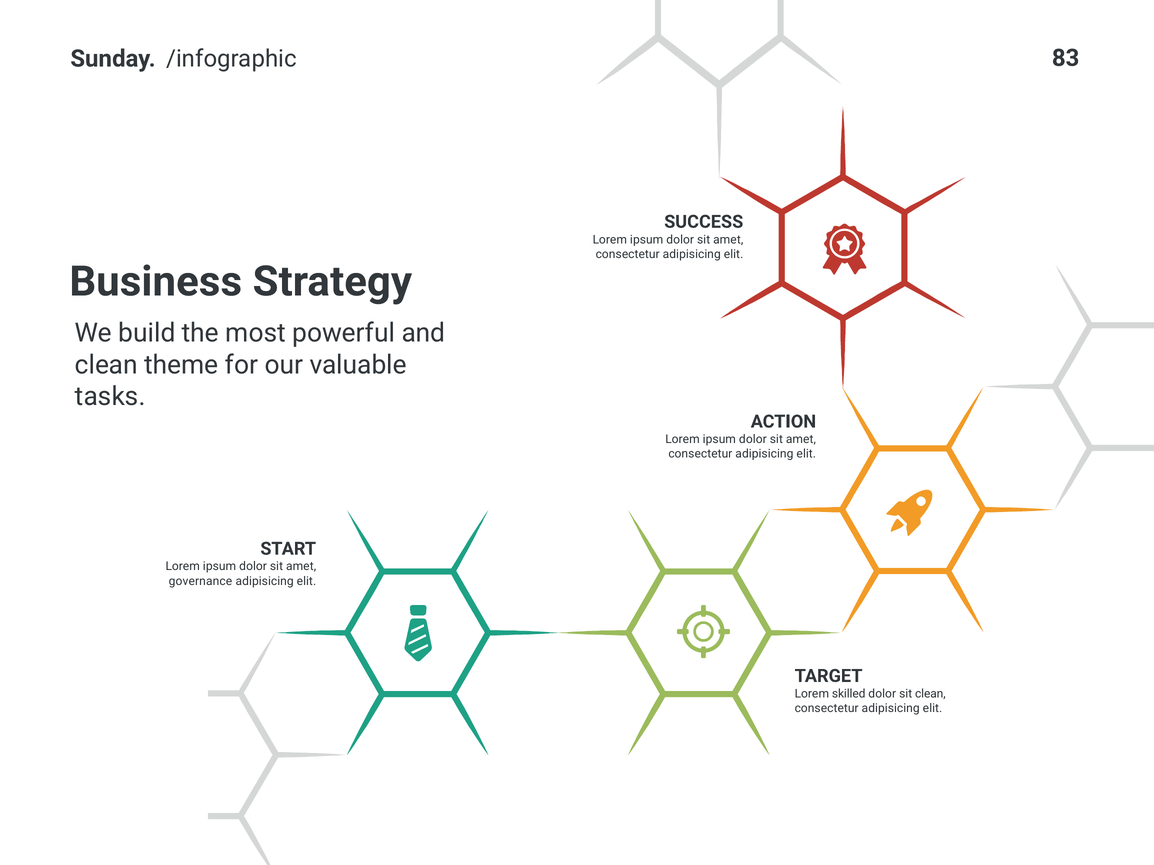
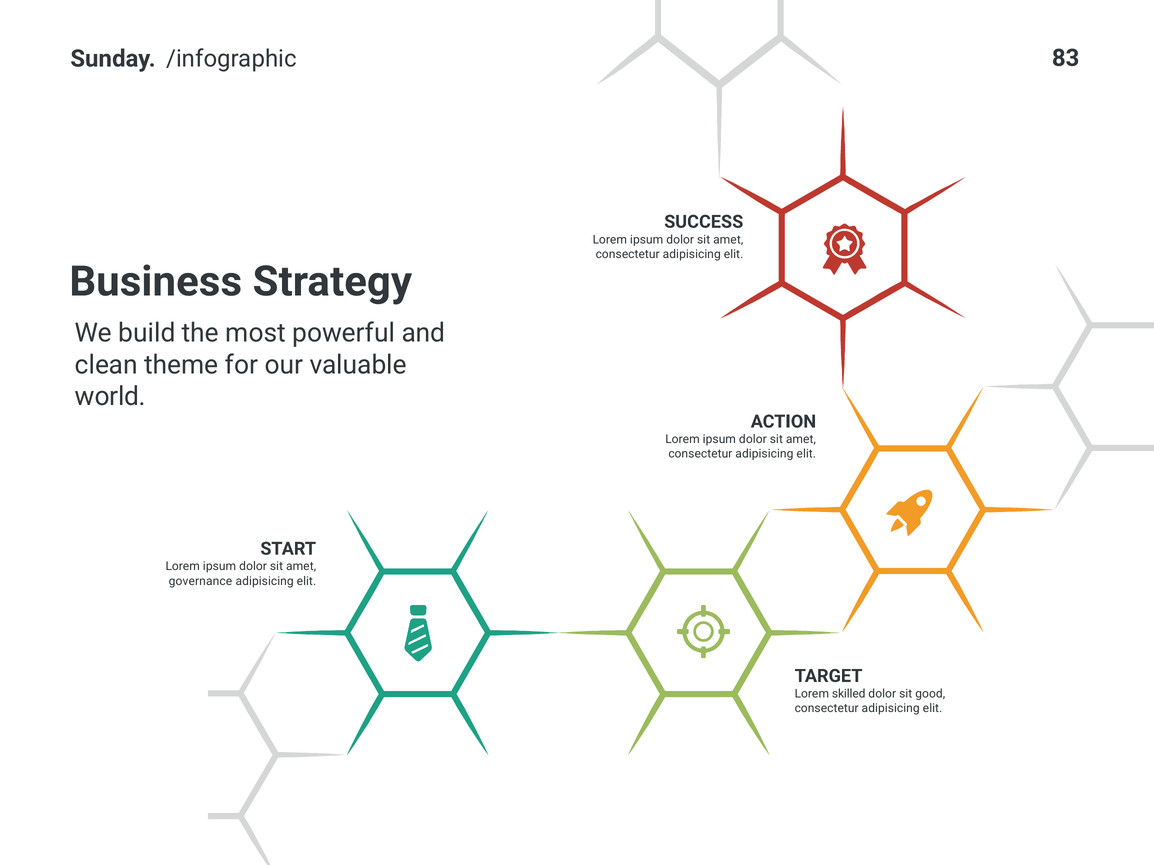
tasks: tasks -> world
sit clean: clean -> good
